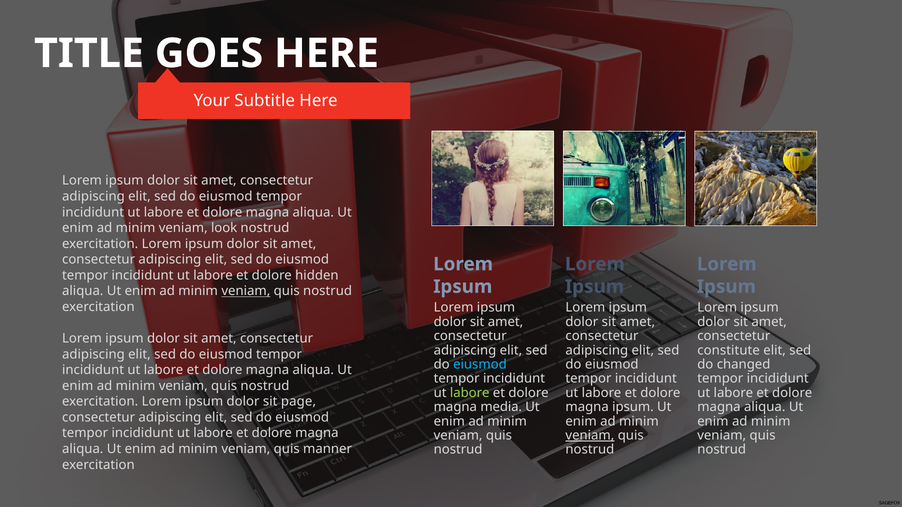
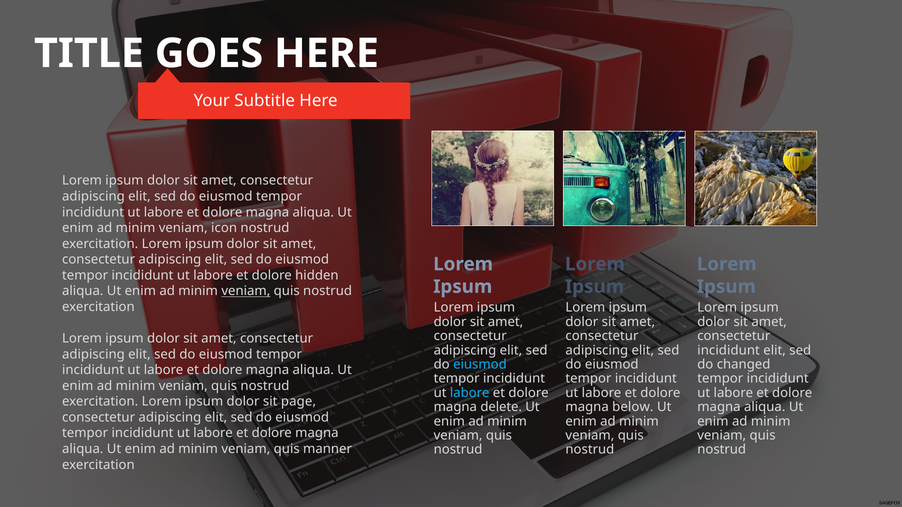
look: look -> icon
constitute at (729, 350): constitute -> incididunt
labore at (470, 393) colour: light green -> light blue
media: media -> delete
magna ipsum: ipsum -> below
veniam at (590, 436) underline: present -> none
